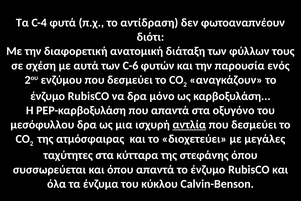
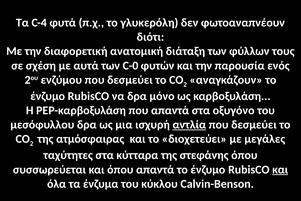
αντίδραση: αντίδραση -> γλυκερόλη
C-6: C-6 -> C-0
και at (280, 169) underline: none -> present
